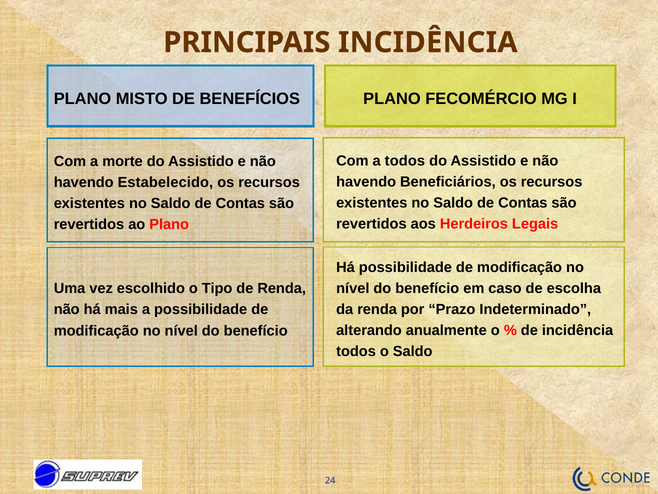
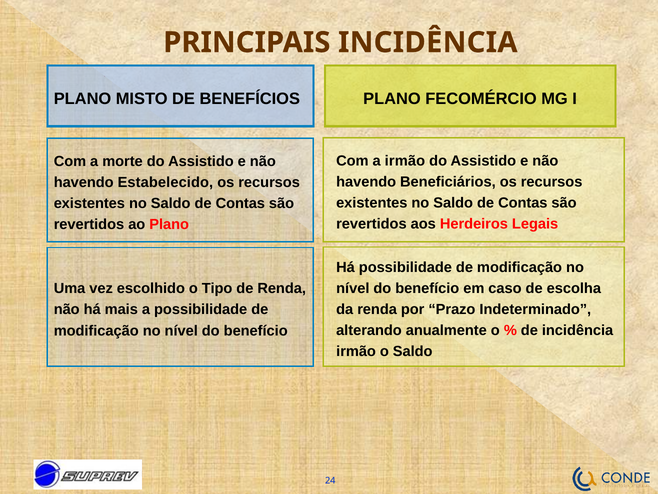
a todos: todos -> irmão
todos at (356, 351): todos -> irmão
